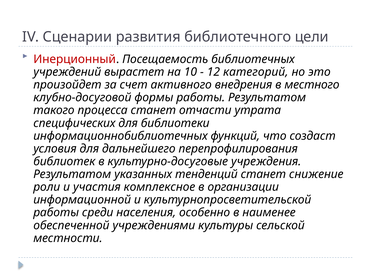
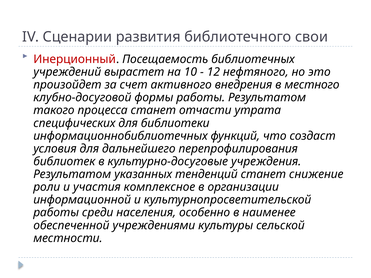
цели: цели -> свои
категорий: категорий -> нефтяного
